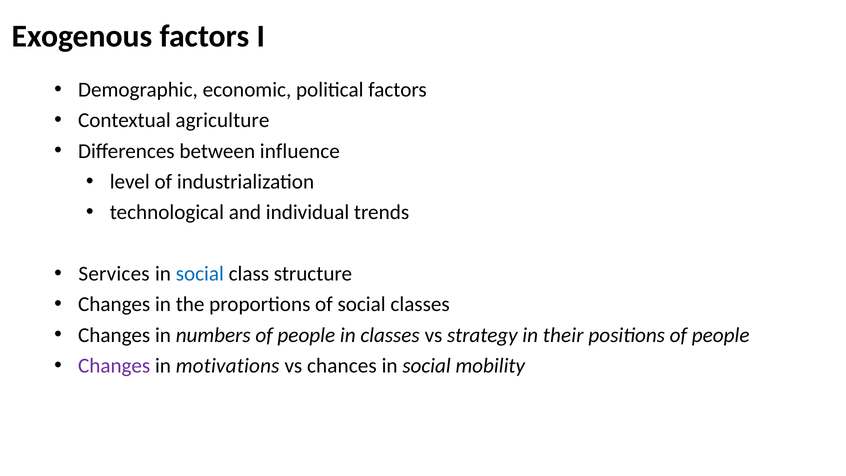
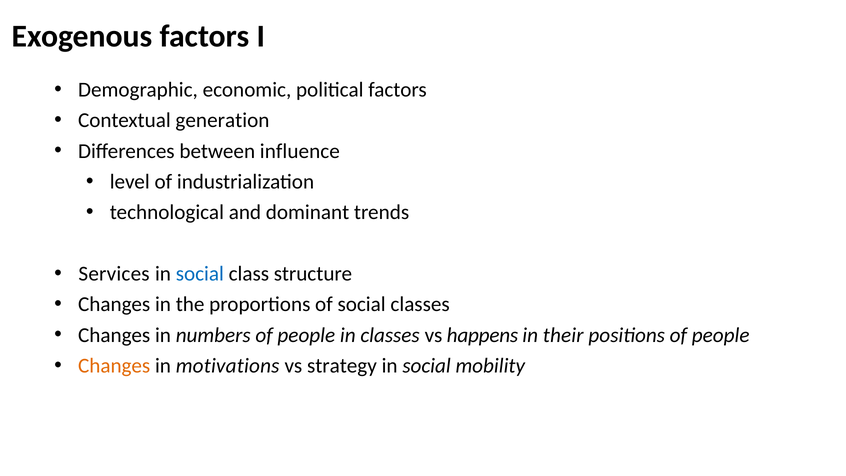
agriculture: agriculture -> generation
individual: individual -> dominant
strategy: strategy -> happens
Changes at (114, 366) colour: purple -> orange
chances: chances -> strategy
